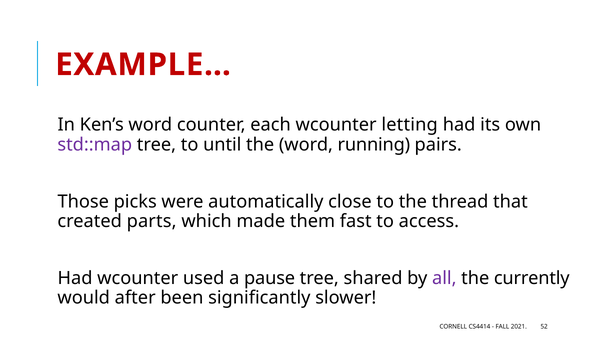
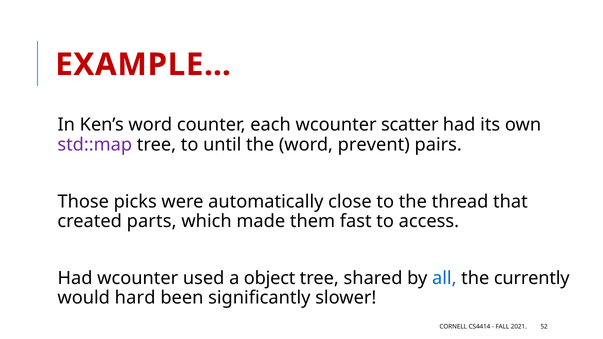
letting: letting -> scatter
running: running -> prevent
pause: pause -> object
all colour: purple -> blue
after: after -> hard
